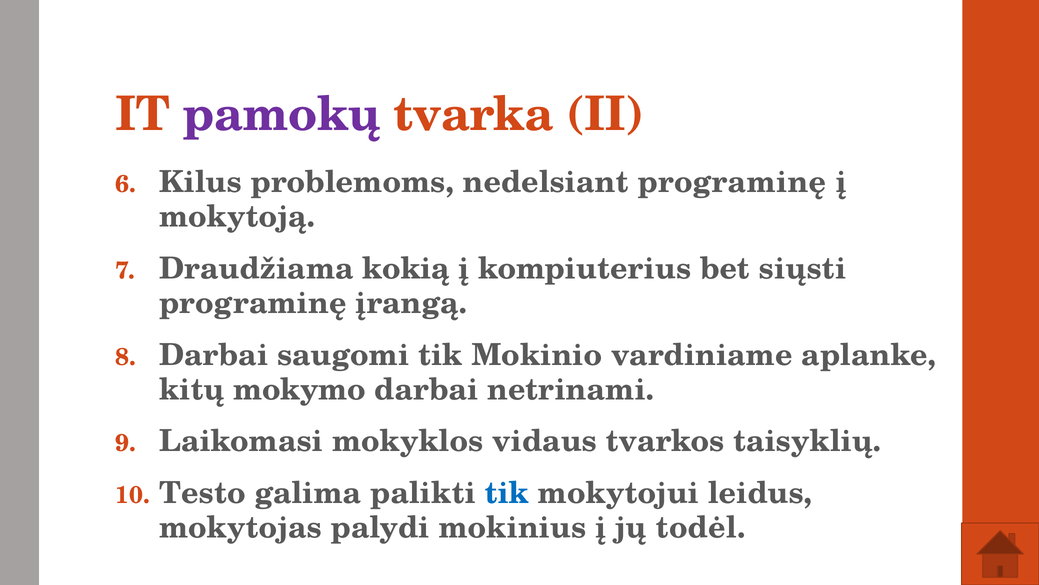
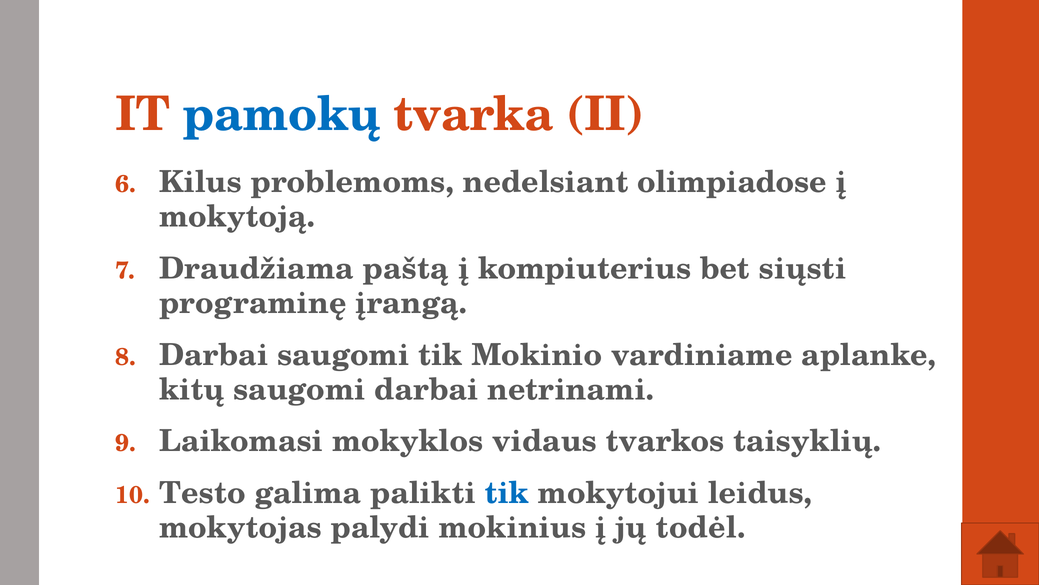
pamokų colour: purple -> blue
nedelsiant programinę: programinę -> olimpiadose
kokią: kokią -> paštą
kitų mokymo: mokymo -> saugomi
